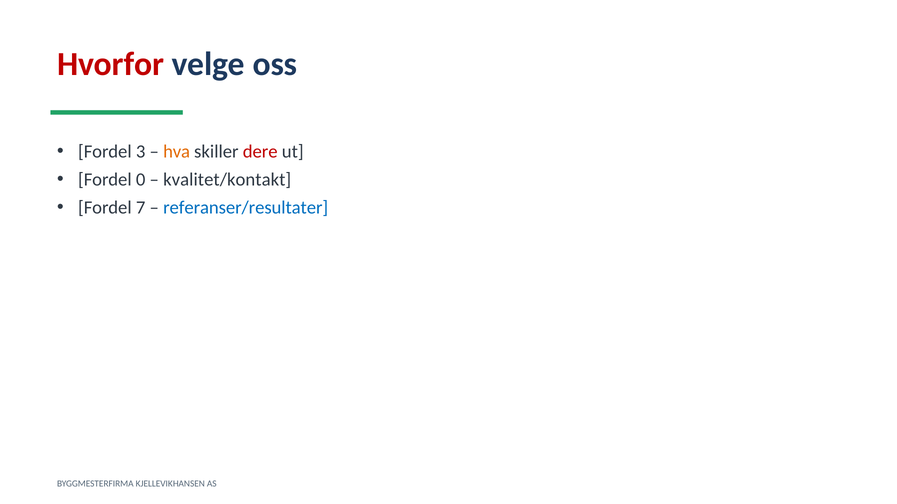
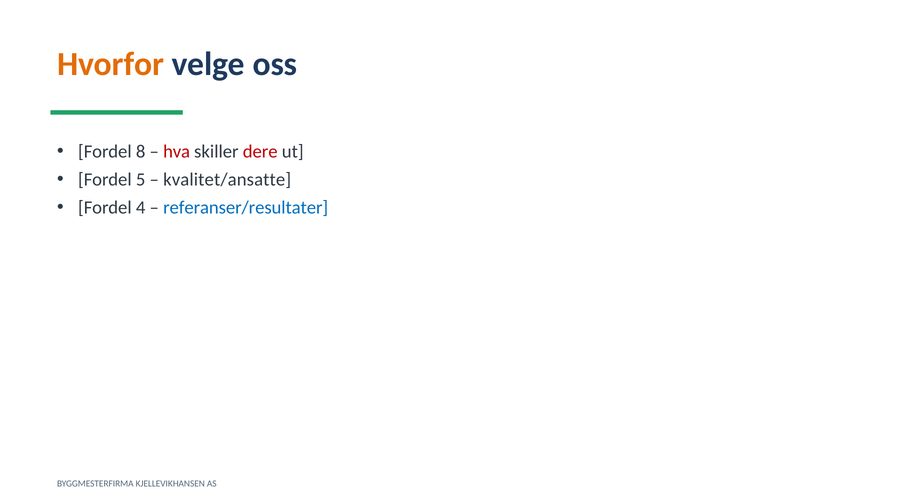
Hvorfor colour: red -> orange
3: 3 -> 8
hva colour: orange -> red
0: 0 -> 5
kvalitet/kontakt: kvalitet/kontakt -> kvalitet/ansatte
7: 7 -> 4
